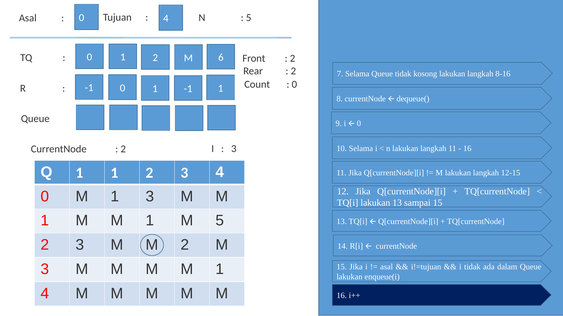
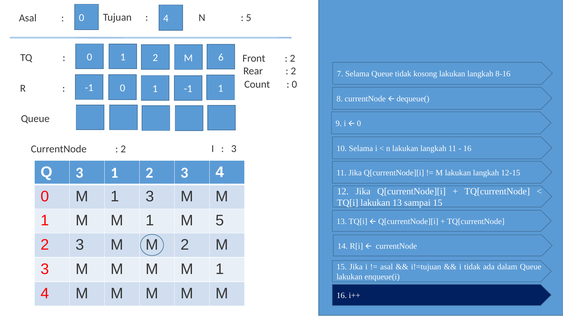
Q 1: 1 -> 3
